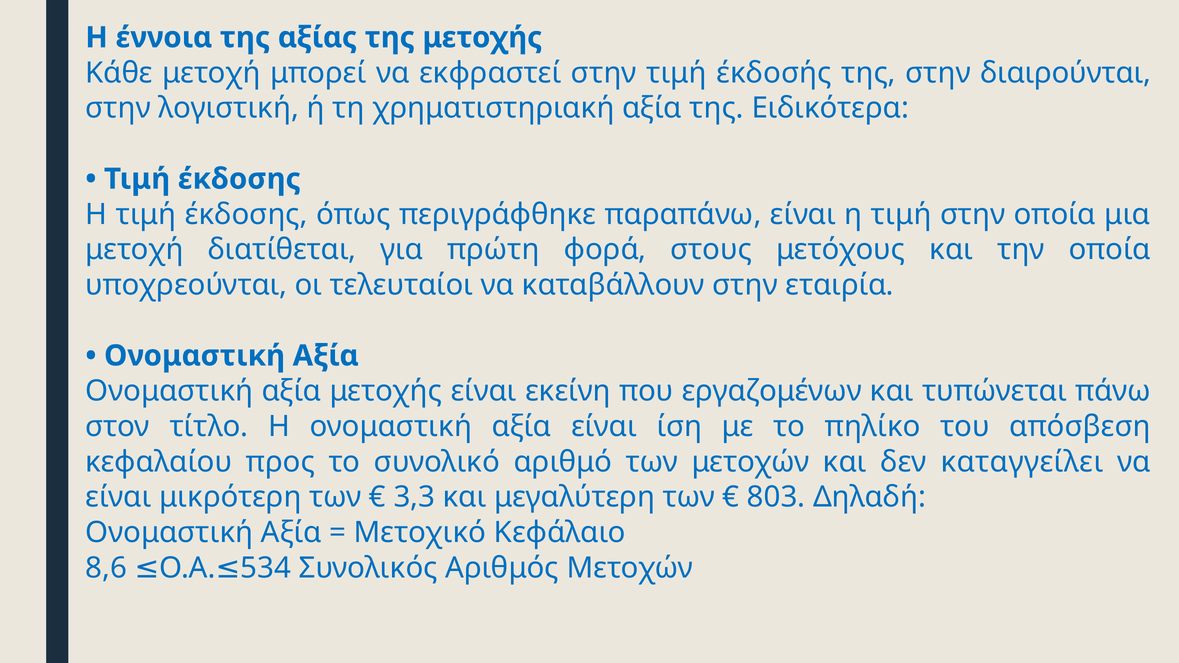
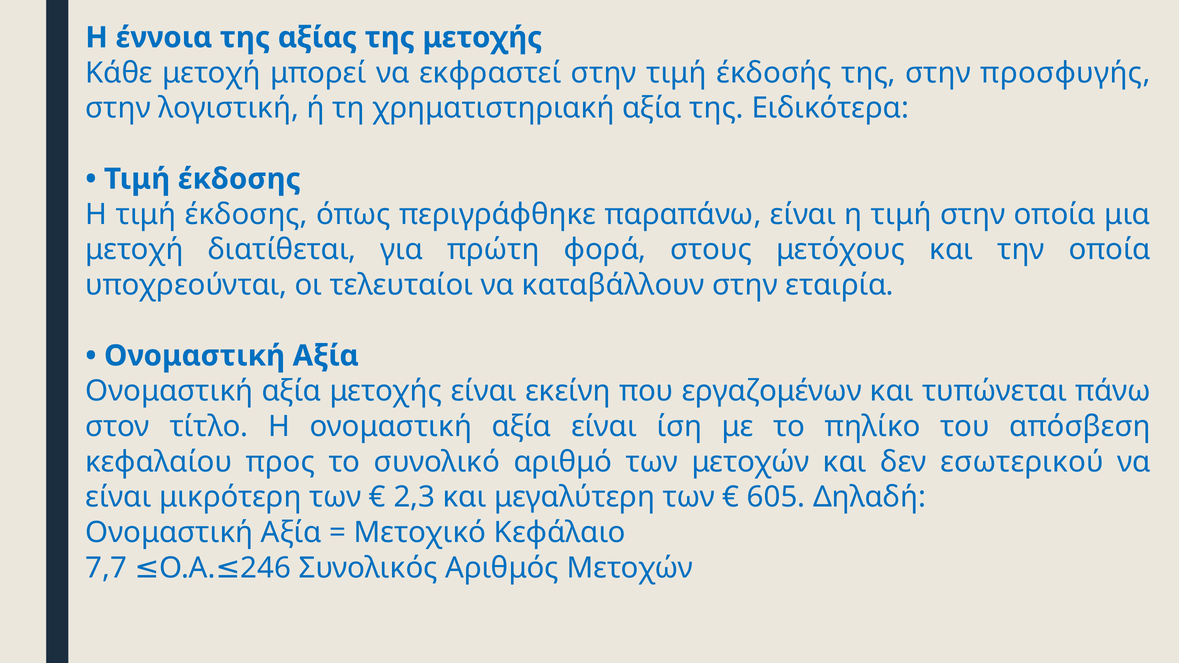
διαιρούνται: διαιρούνται -> προσφυγής
καταγγείλει: καταγγείλει -> εσωτερικού
3,3: 3,3 -> 2,3
803: 803 -> 605
8,6: 8,6 -> 7,7
534: 534 -> 246
